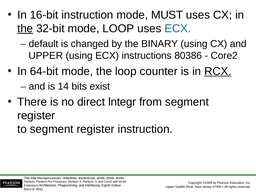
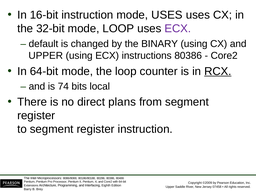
mode MUST: MUST -> USES
the at (25, 28) underline: present -> none
ECX at (178, 28) colour: blue -> purple
14: 14 -> 74
exist: exist -> local
lntegr: lntegr -> plans
